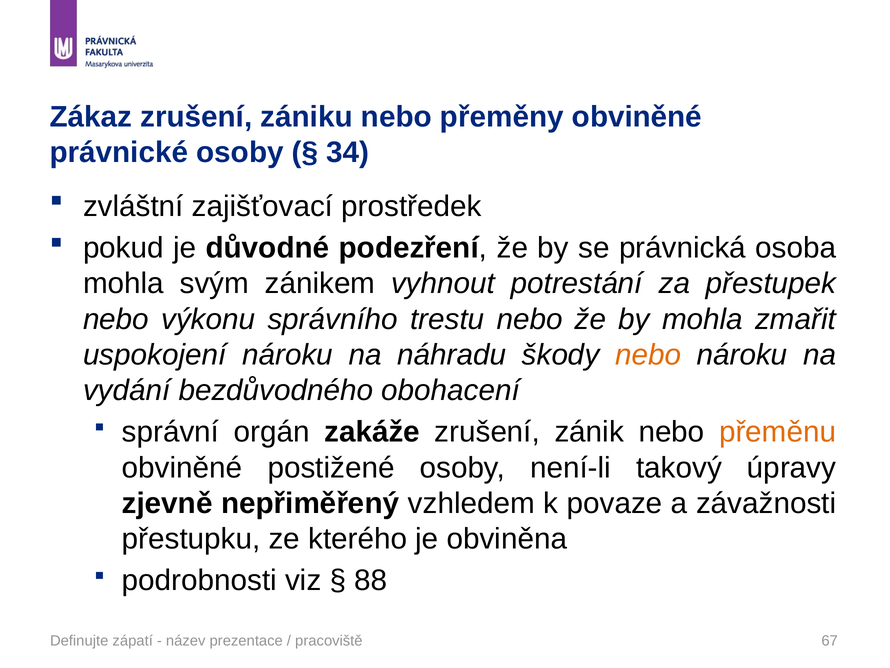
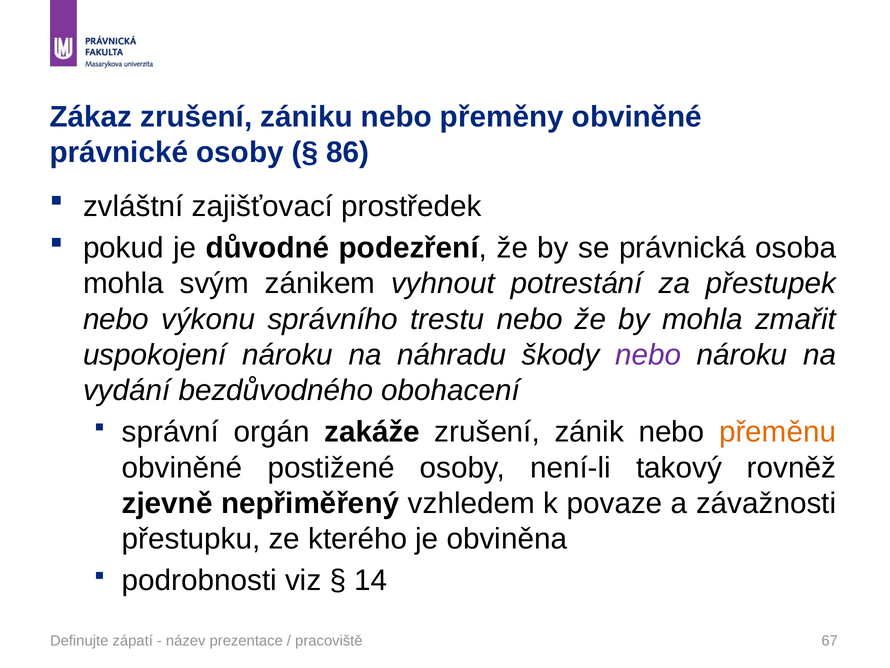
34: 34 -> 86
nebo at (648, 355) colour: orange -> purple
úpravy: úpravy -> rovněž
88: 88 -> 14
